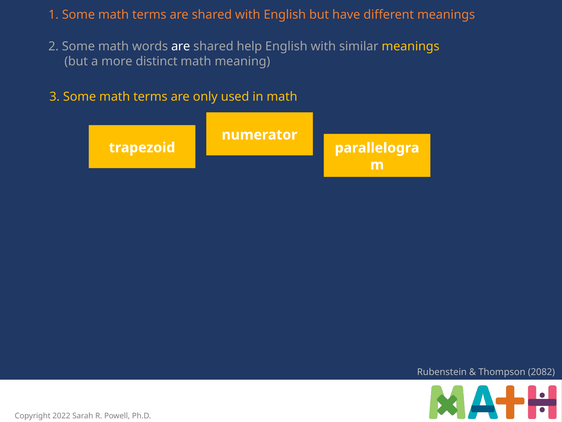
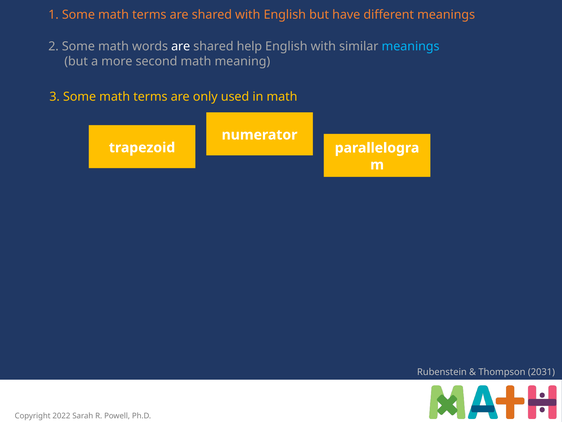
meanings at (411, 46) colour: yellow -> light blue
distinct: distinct -> second
2082: 2082 -> 2031
